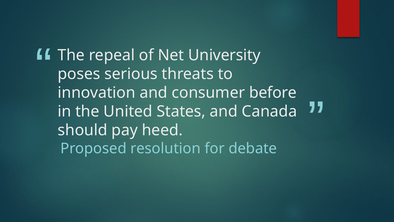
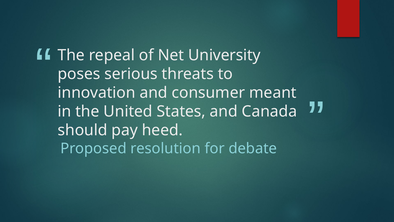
before: before -> meant
